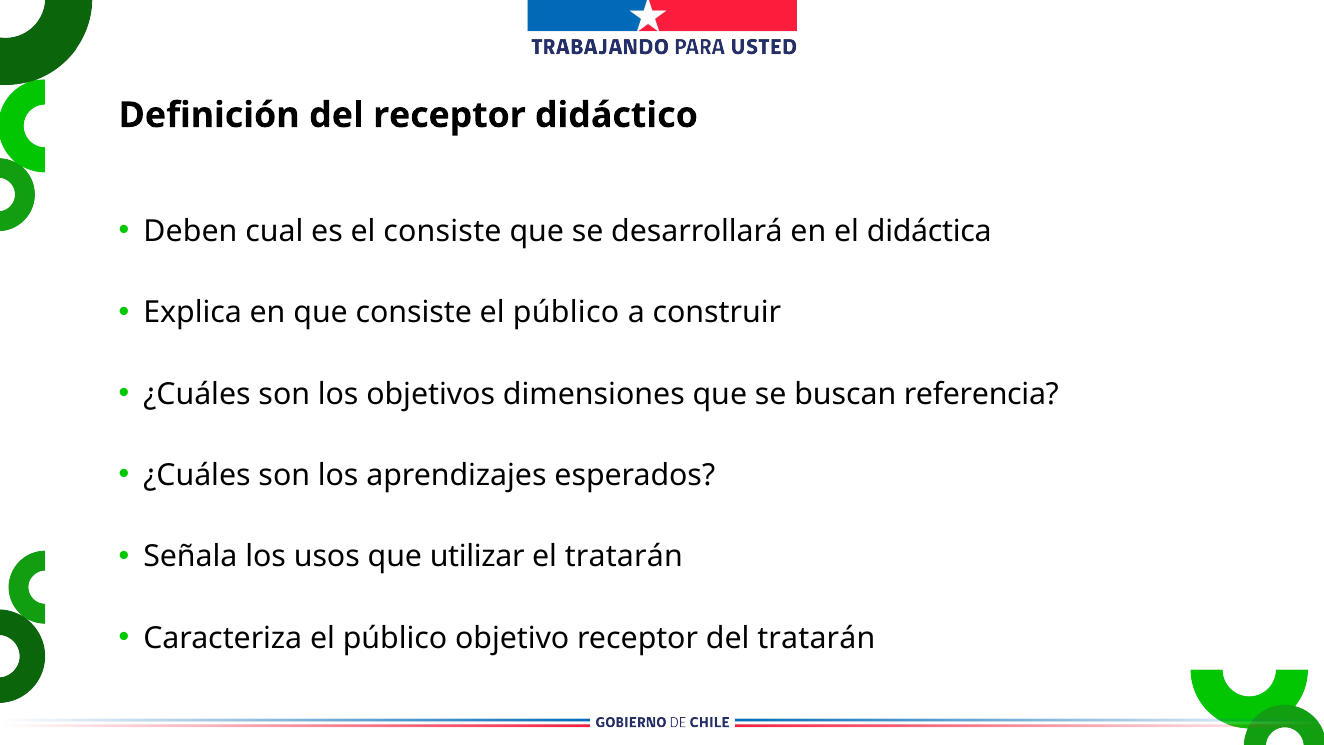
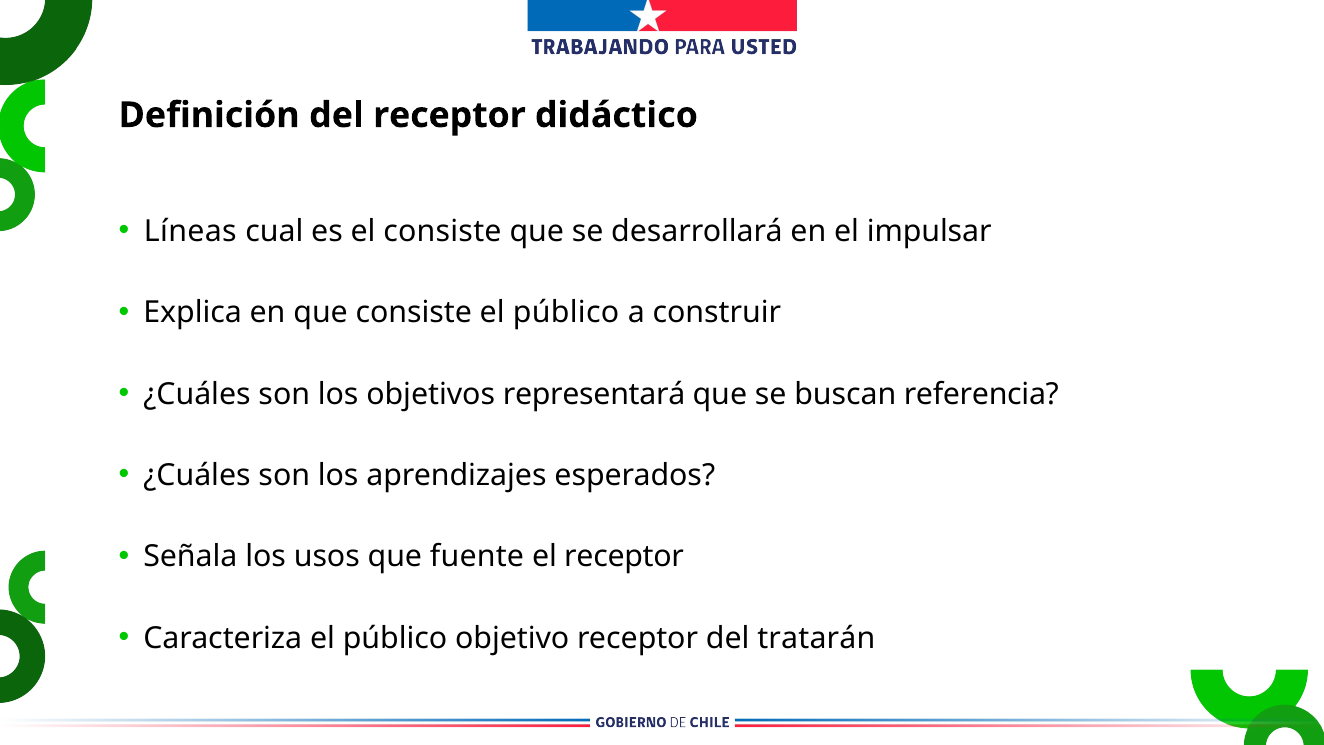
Deben: Deben -> Líneas
didáctica: didáctica -> impulsar
dimensiones: dimensiones -> representará
utilizar: utilizar -> fuente
el tratarán: tratarán -> receptor
